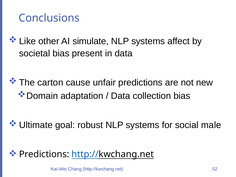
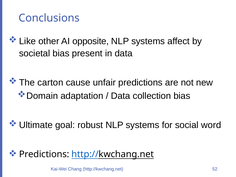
simulate: simulate -> opposite
male: male -> word
